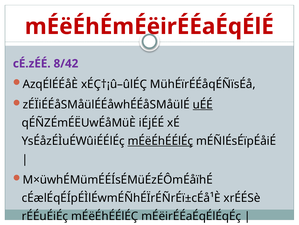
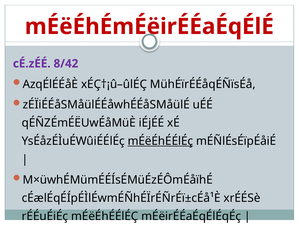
uÉÉ underline: present -> none
